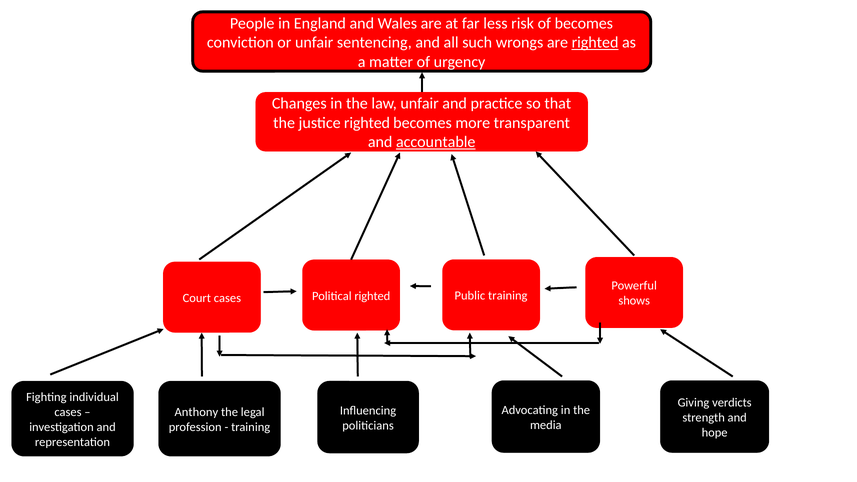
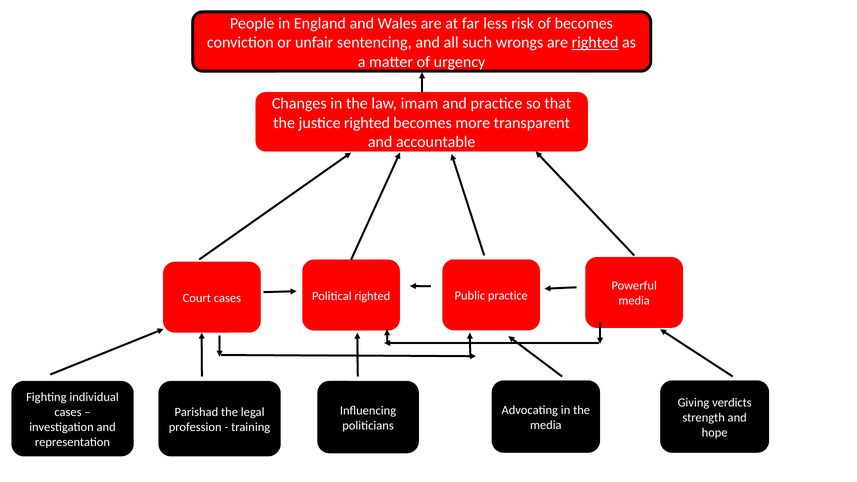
law unfair: unfair -> imam
accountable underline: present -> none
Public training: training -> practice
shows at (634, 301): shows -> media
Anthony: Anthony -> Parishad
